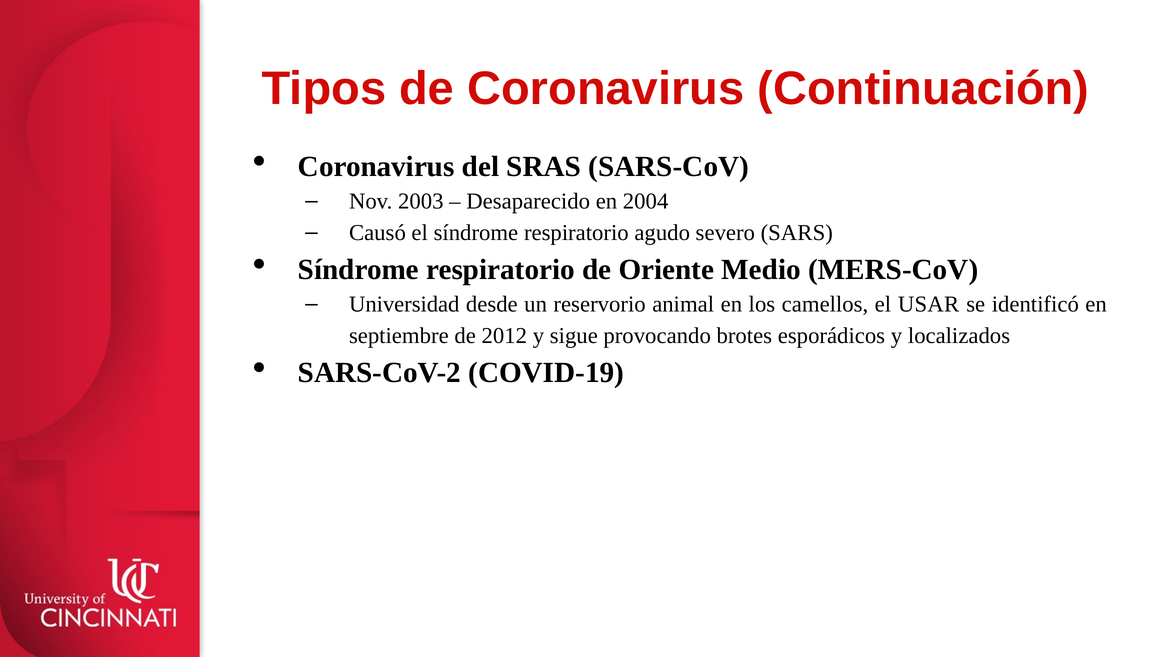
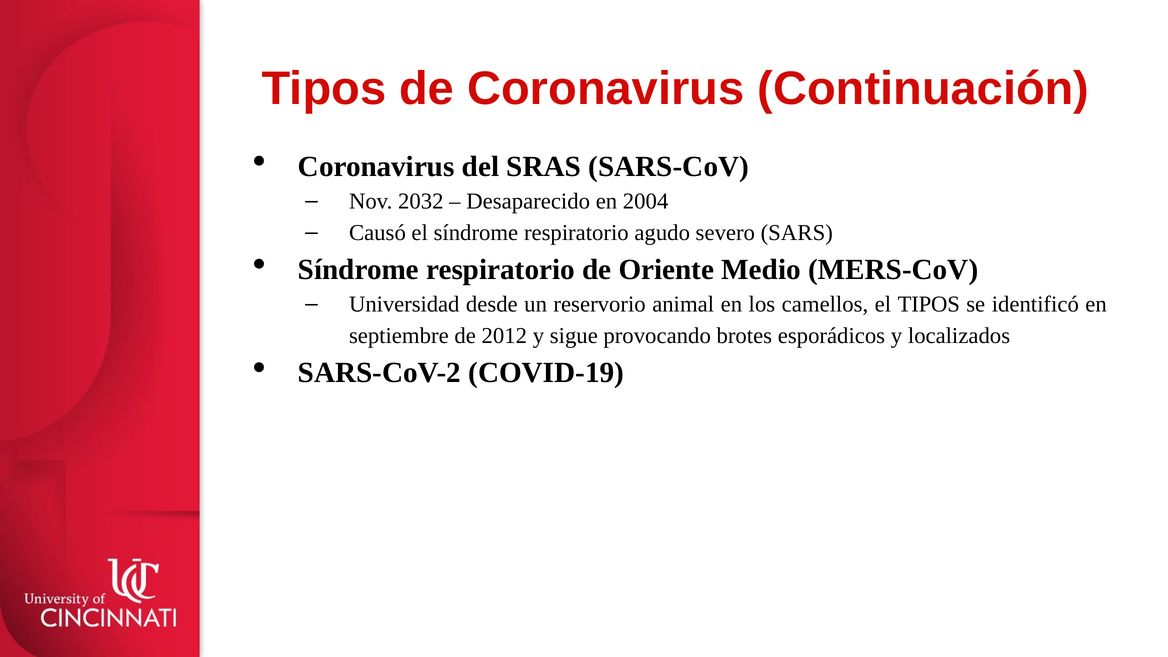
2003: 2003 -> 2032
el USAR: USAR -> TIPOS
